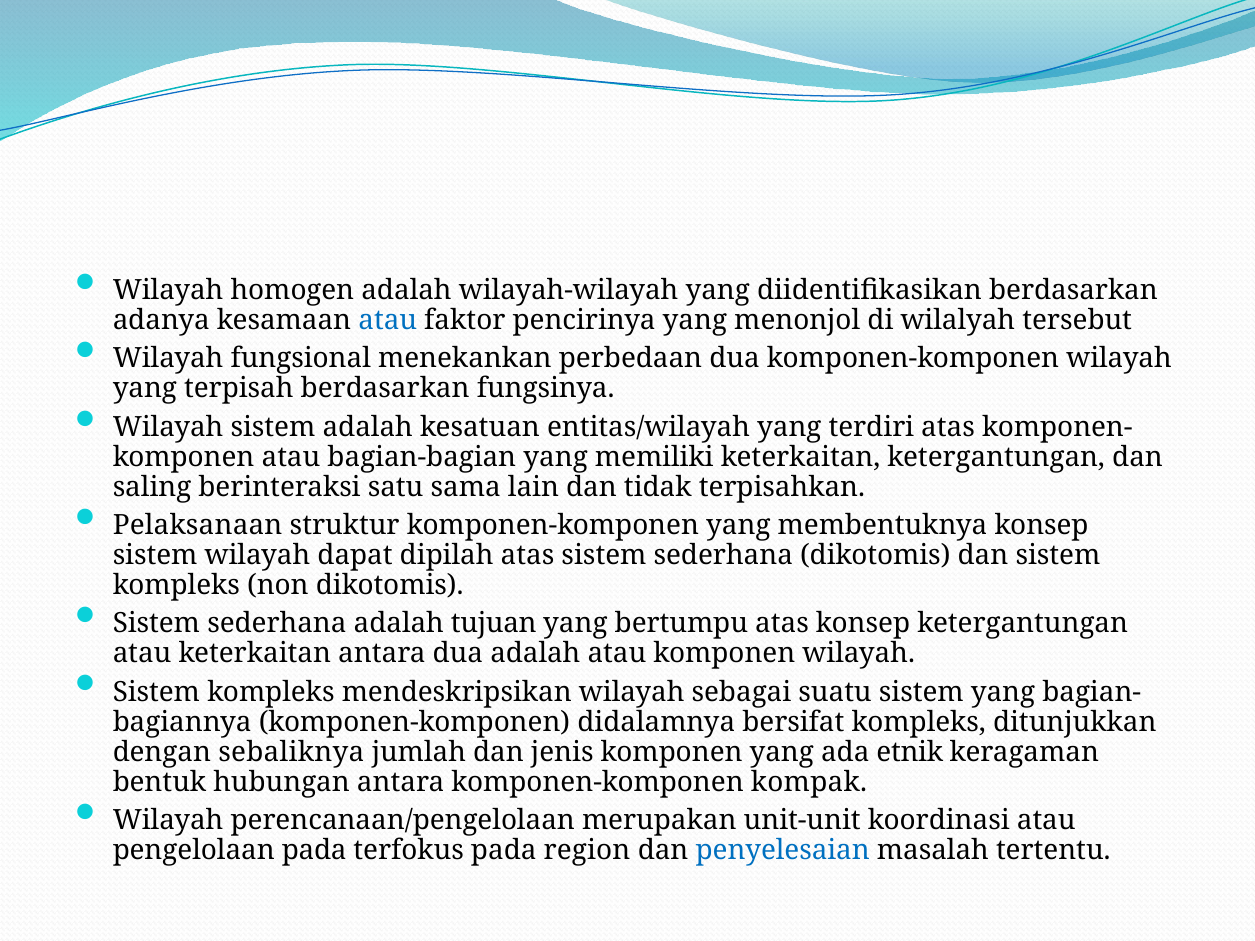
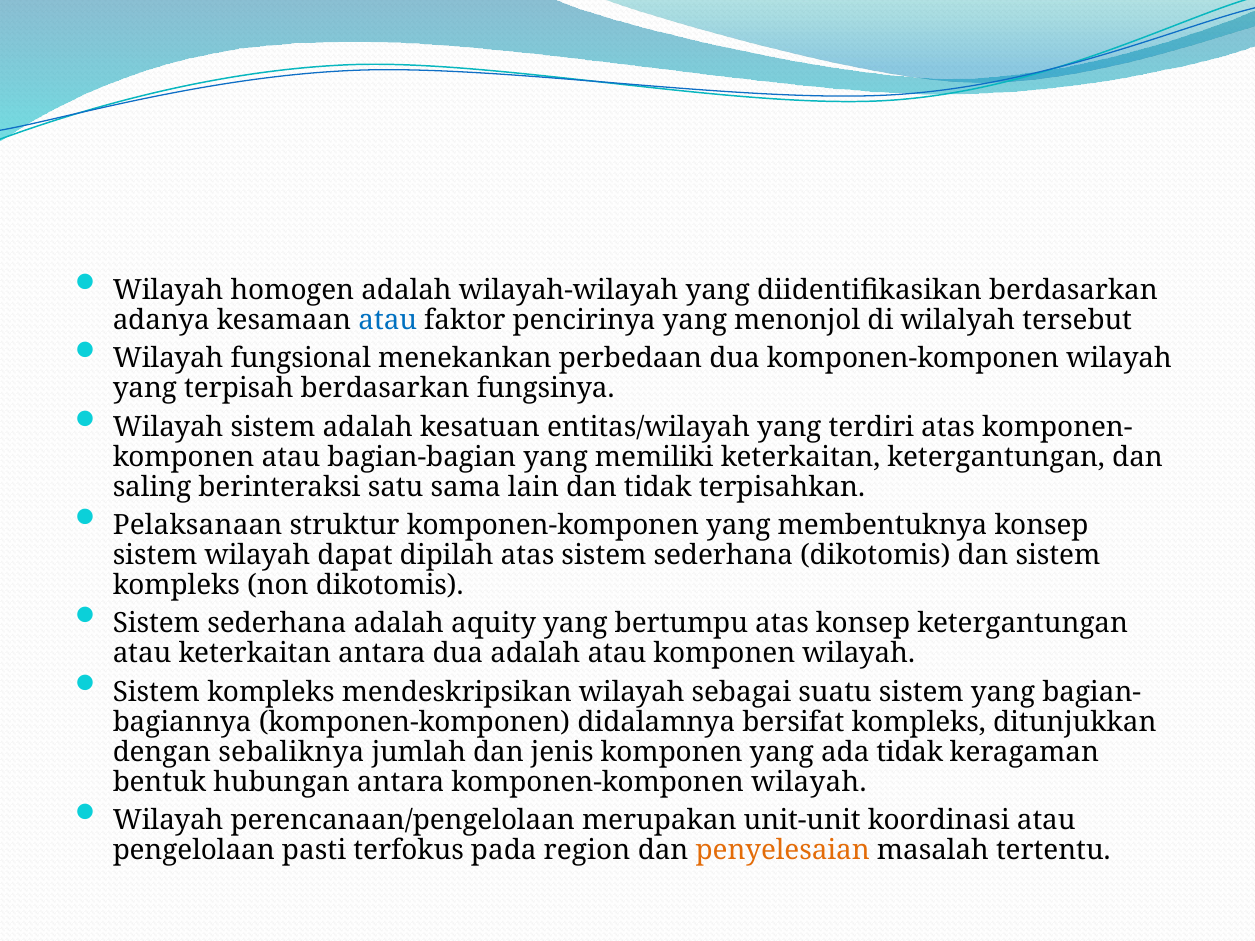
tujuan: tujuan -> aquity
ada etnik: etnik -> tidak
antara komponen-komponen kompak: kompak -> wilayah
pengelolaan pada: pada -> pasti
penyelesaian colour: blue -> orange
